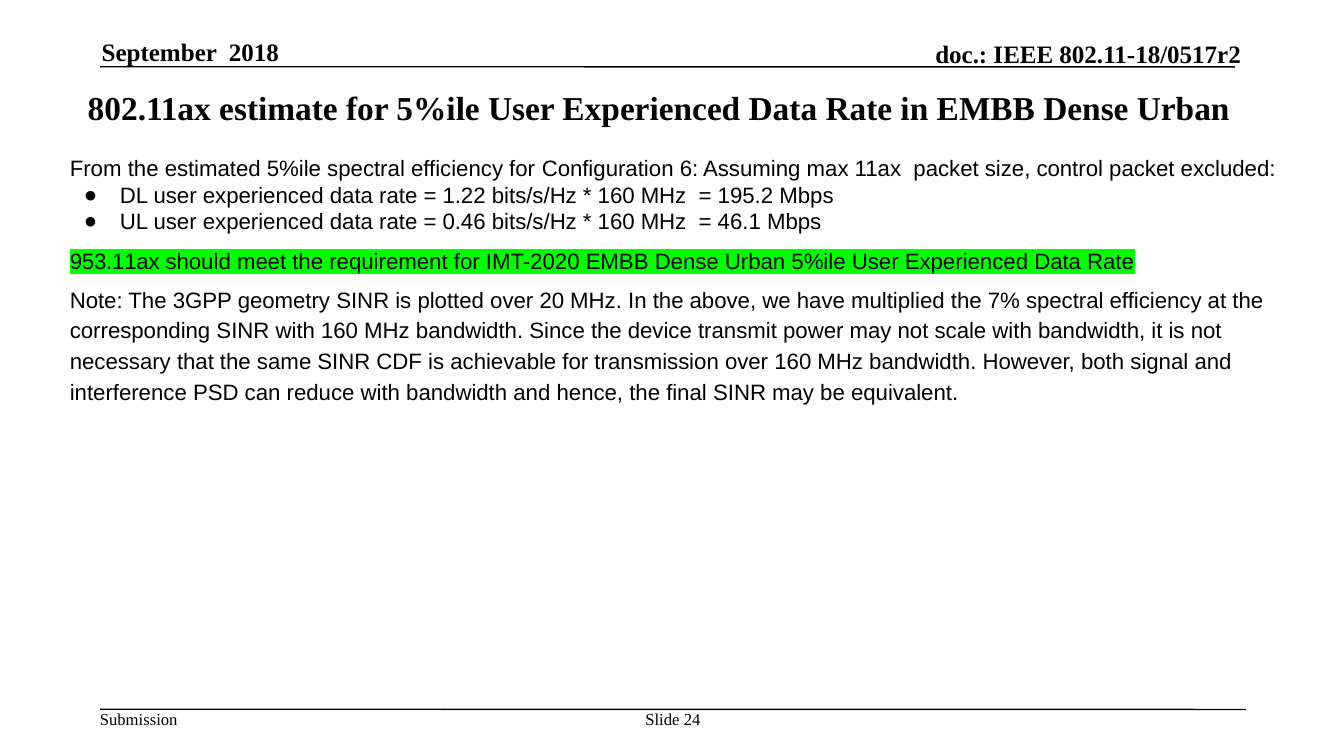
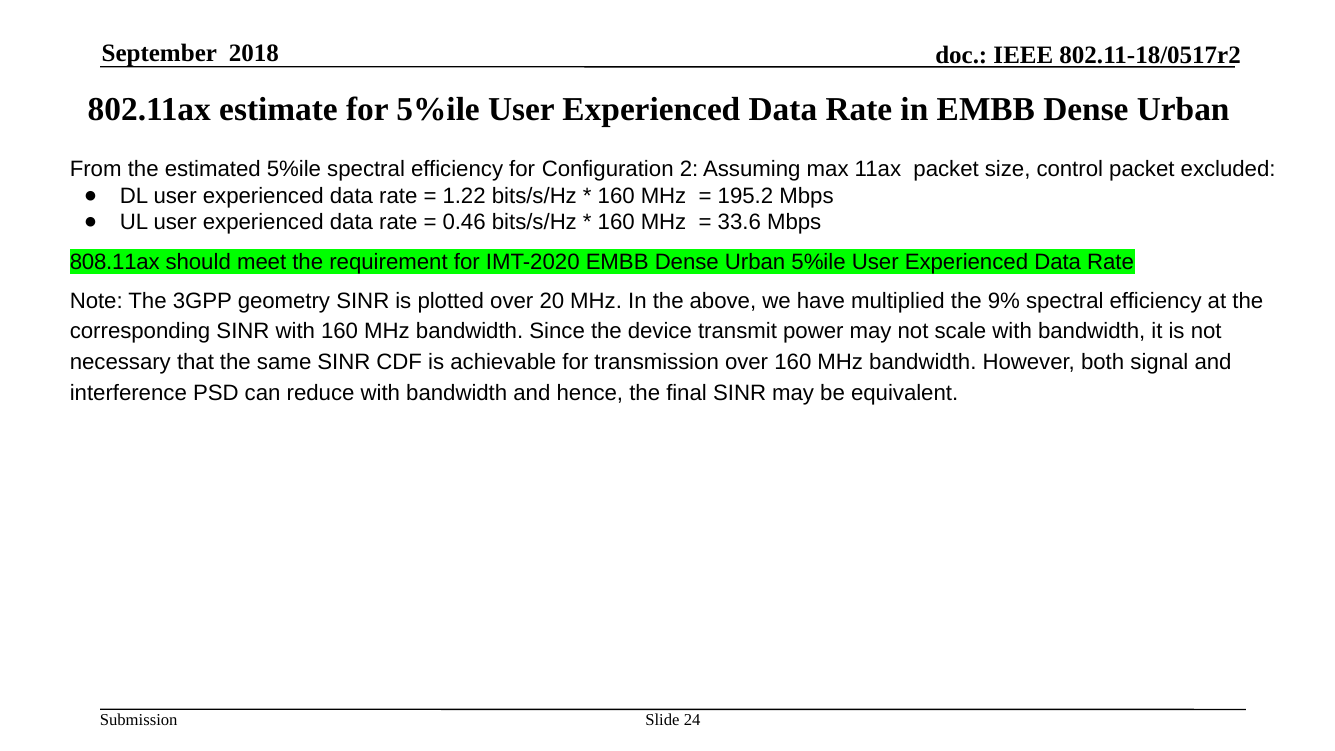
6: 6 -> 2
46.1: 46.1 -> 33.6
953.11ax: 953.11ax -> 808.11ax
7%: 7% -> 9%
